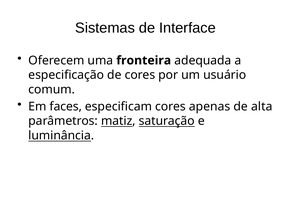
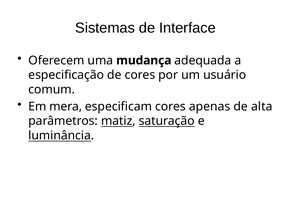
fronteira: fronteira -> mudança
faces: faces -> mera
